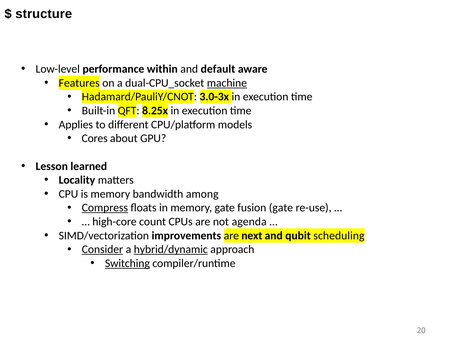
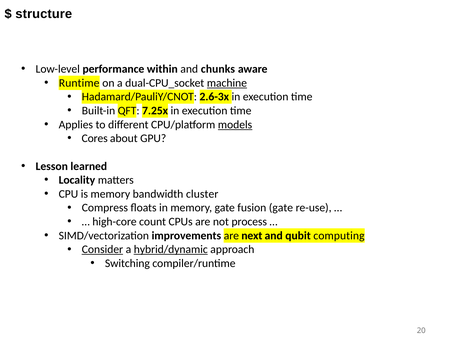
default: default -> chunks
Features: Features -> Runtime
3.0-3x: 3.0-3x -> 2.6-3x
8.25x: 8.25x -> 7.25x
models underline: none -> present
among: among -> cluster
Compress underline: present -> none
agenda: agenda -> process
scheduling: scheduling -> computing
Switching underline: present -> none
